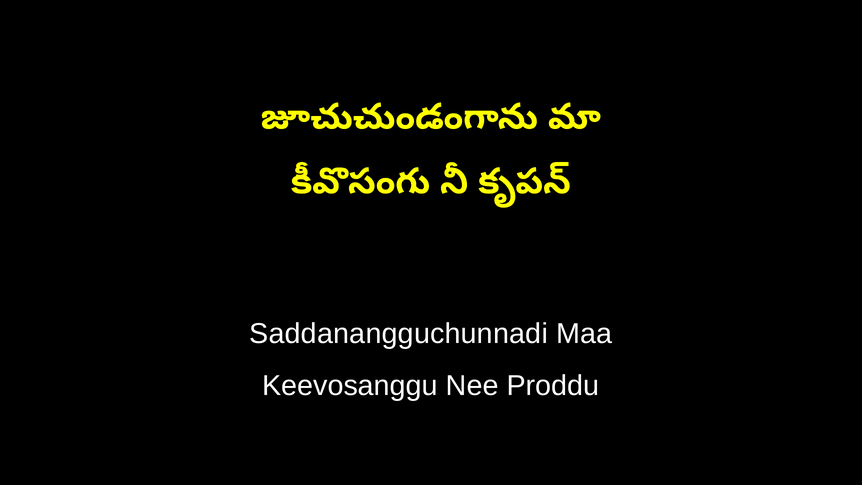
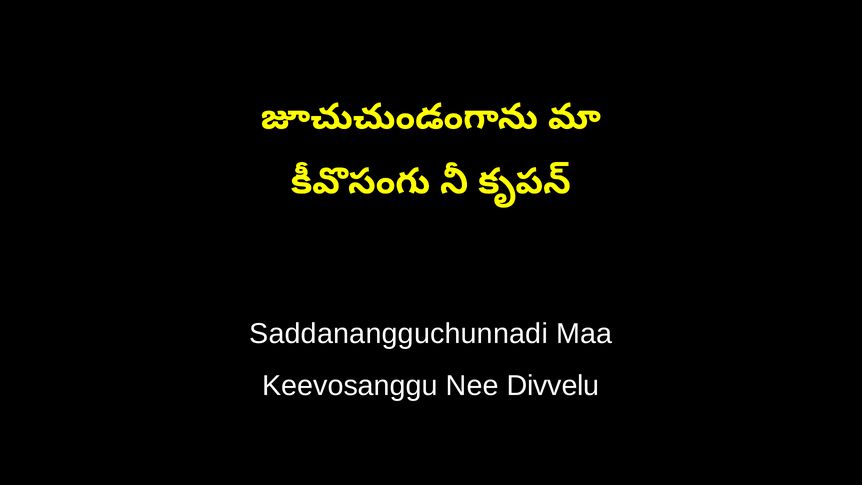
Proddu: Proddu -> Divvelu
